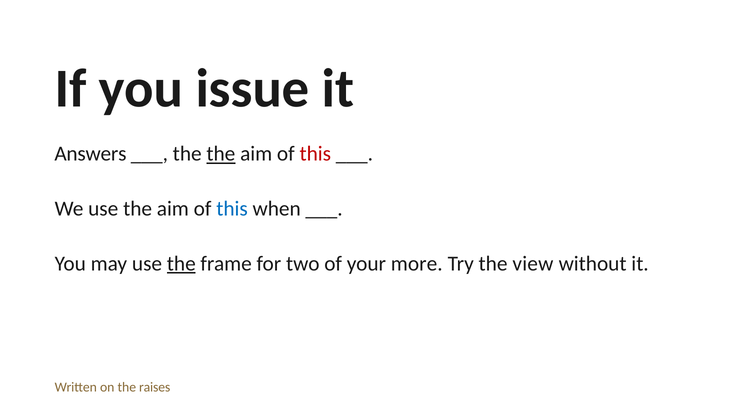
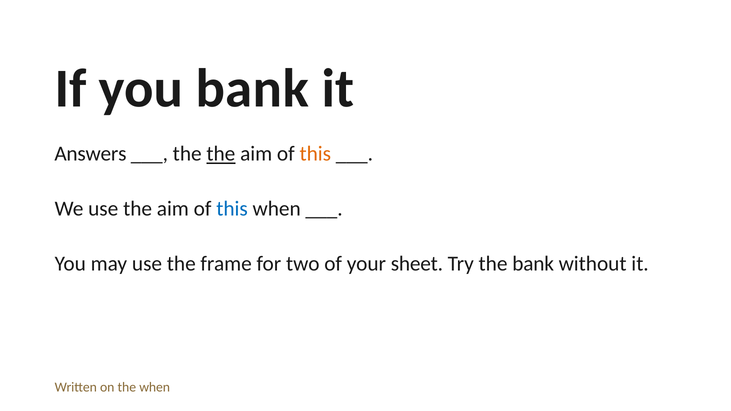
you issue: issue -> bank
this at (315, 154) colour: red -> orange
the at (181, 264) underline: present -> none
more: more -> sheet
the view: view -> bank
the raises: raises -> when
